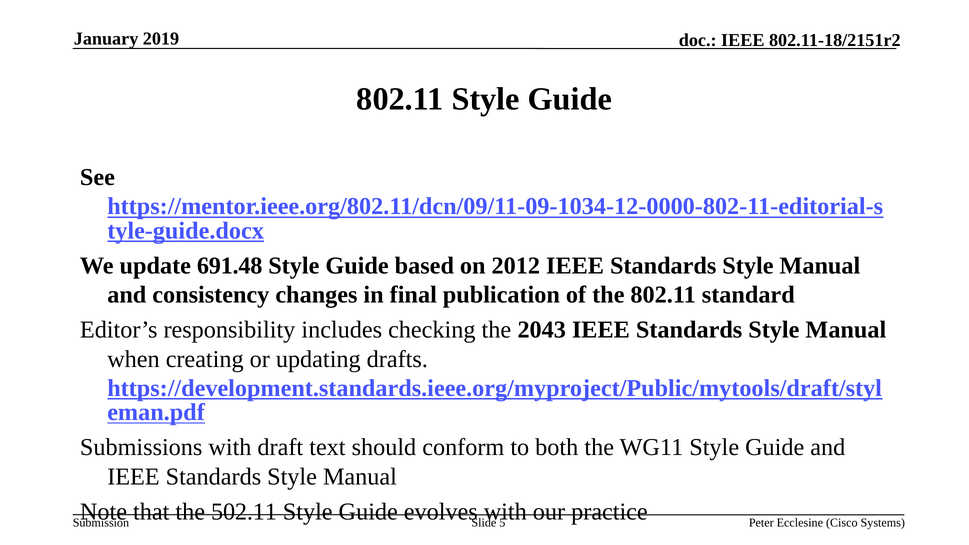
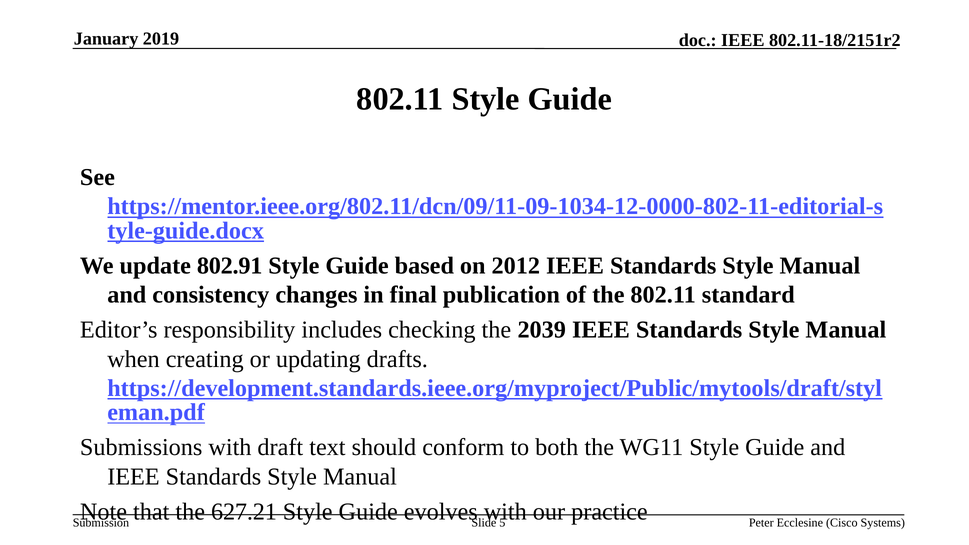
691.48: 691.48 -> 802.91
2043: 2043 -> 2039
502.11: 502.11 -> 627.21
